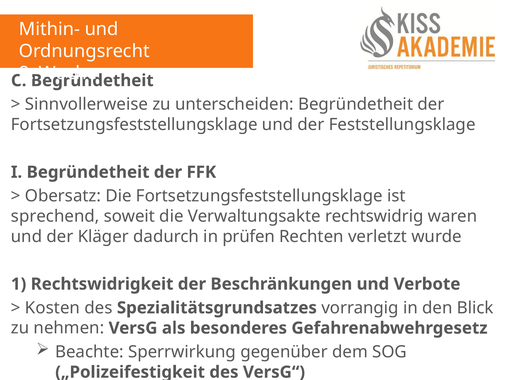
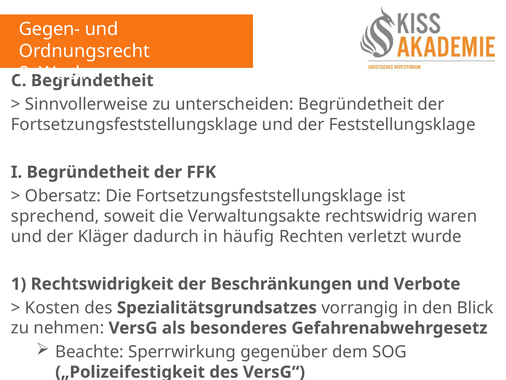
Mithin-: Mithin- -> Gegen-
prüfen: prüfen -> häufig
